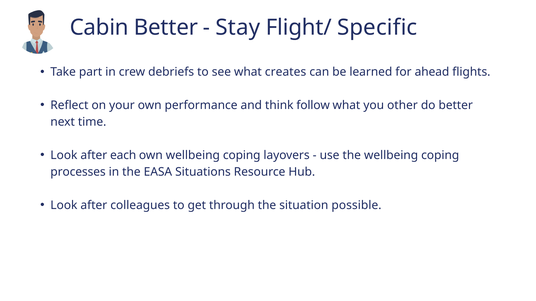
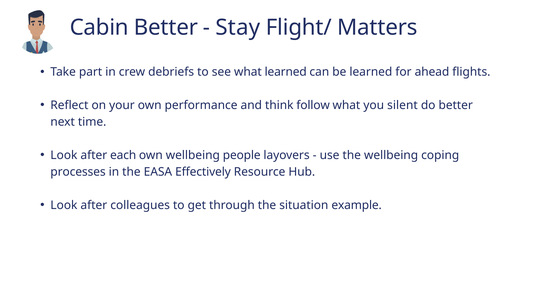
Specific: Specific -> Matters
what creates: creates -> learned
other: other -> silent
own wellbeing coping: coping -> people
Situations: Situations -> Effectively
possible: possible -> example
